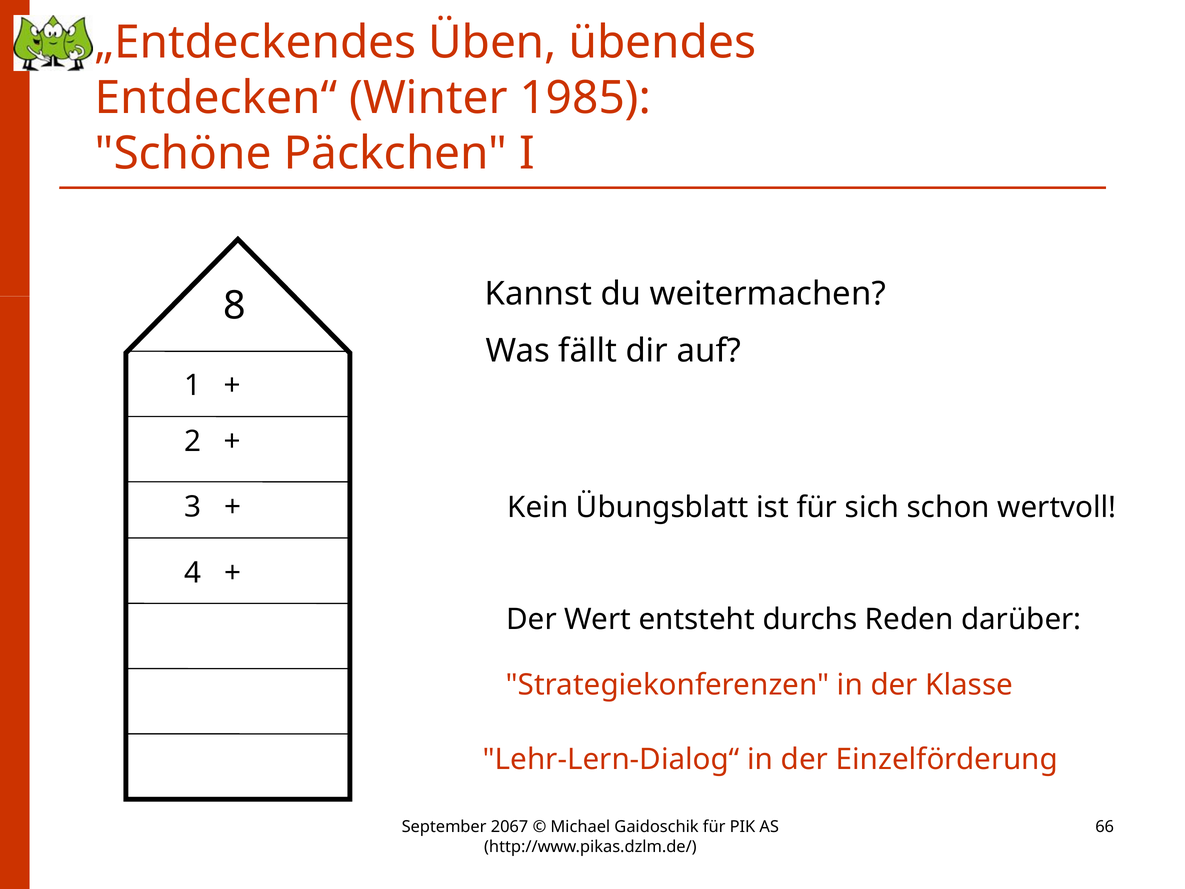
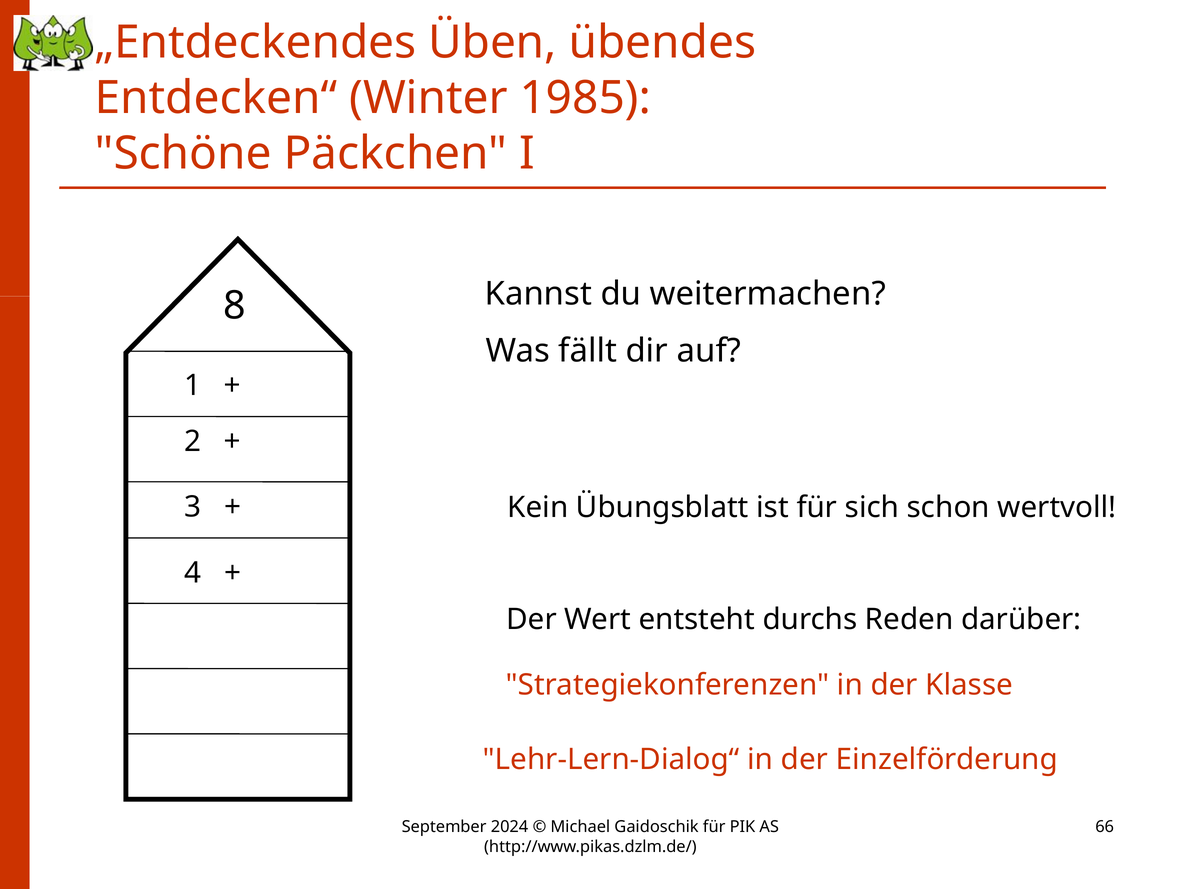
2067: 2067 -> 2024
